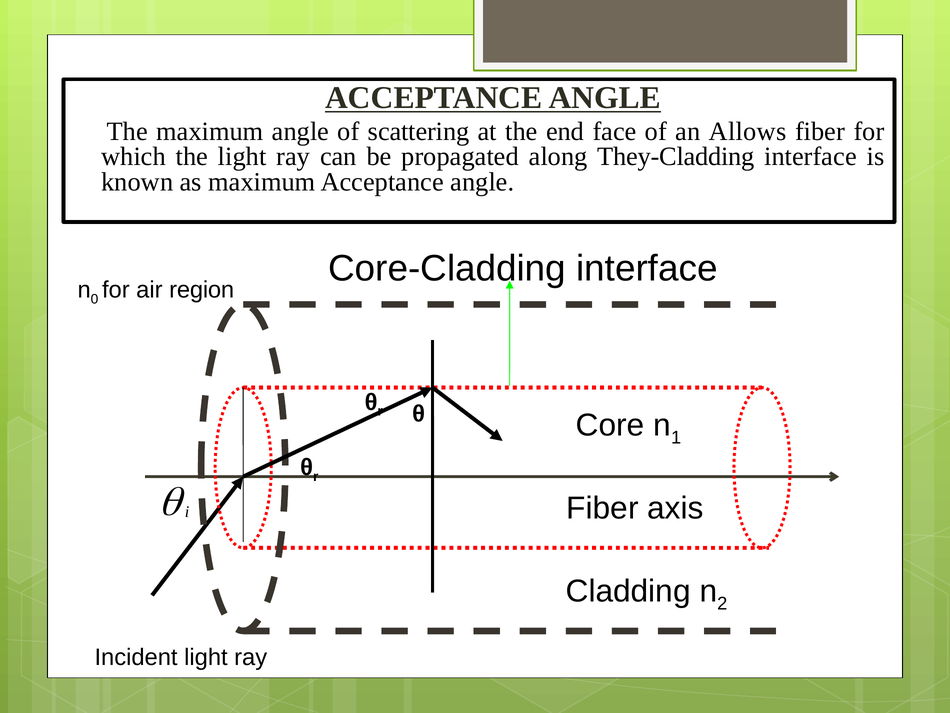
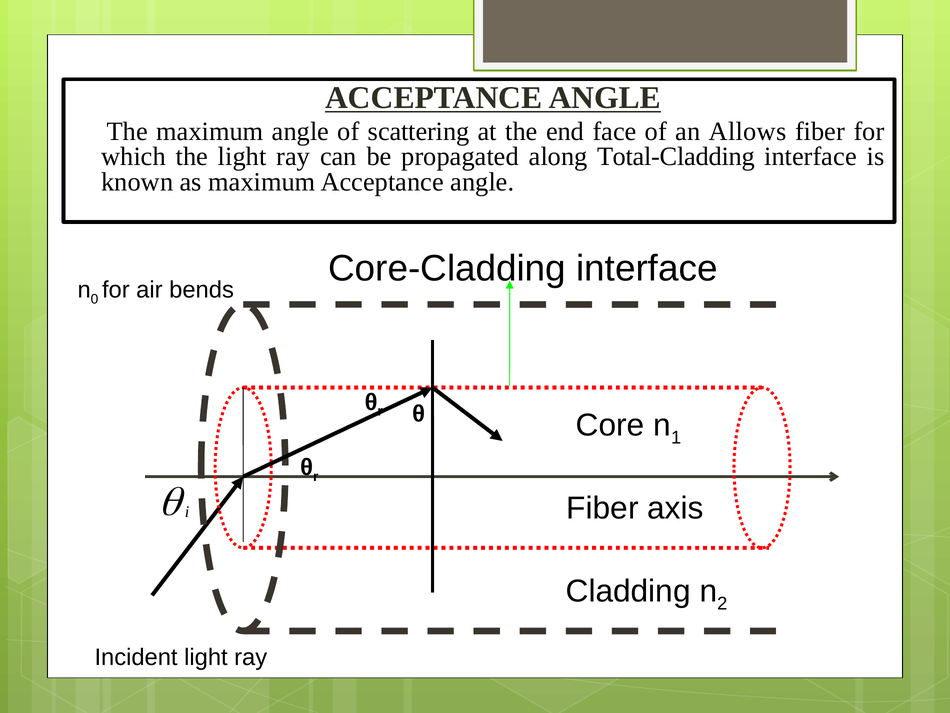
They-Cladding: They-Cladding -> Total-Cladding
region: region -> bends
